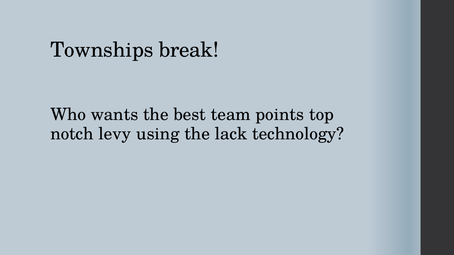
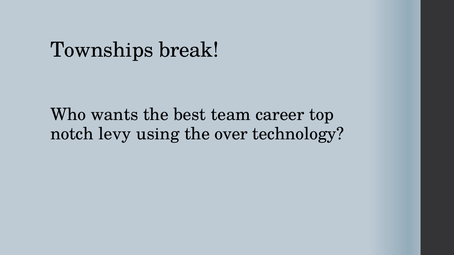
points: points -> career
lack: lack -> over
